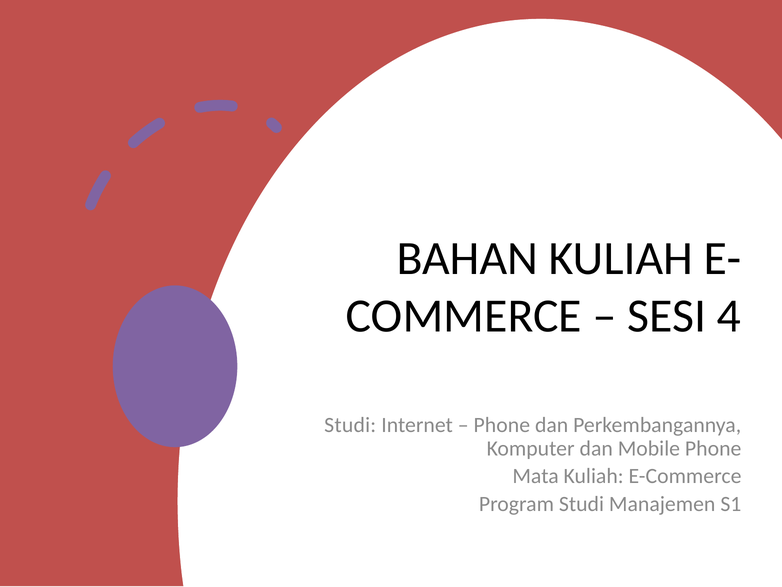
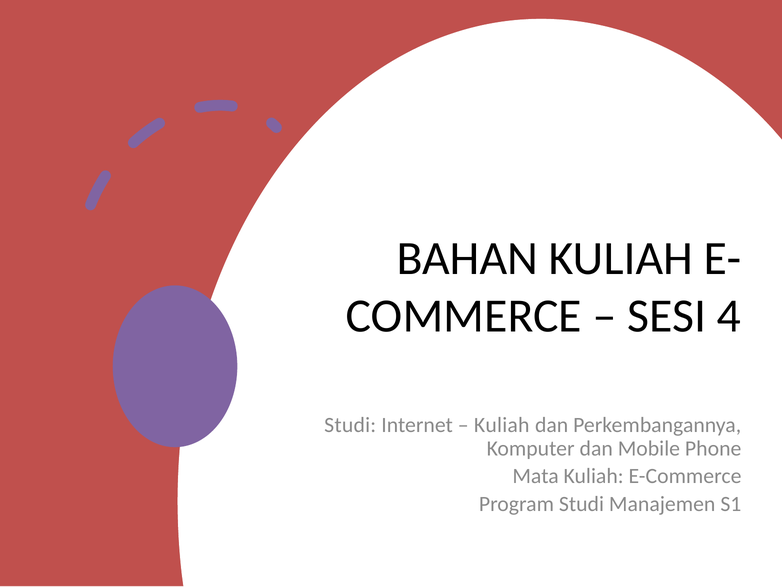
Phone at (502, 425): Phone -> Kuliah
